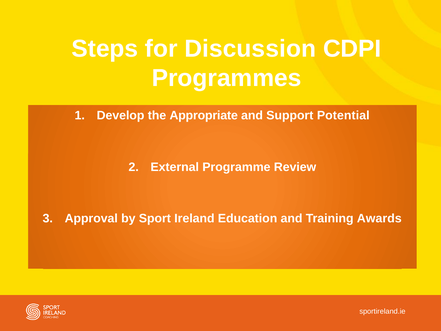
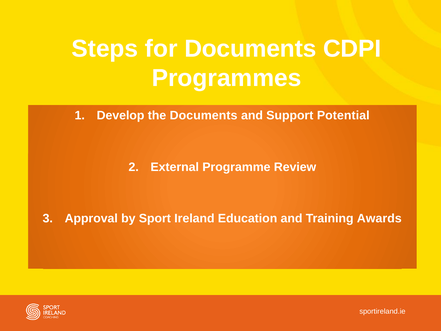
for Discussion: Discussion -> Documents
the Appropriate: Appropriate -> Documents
